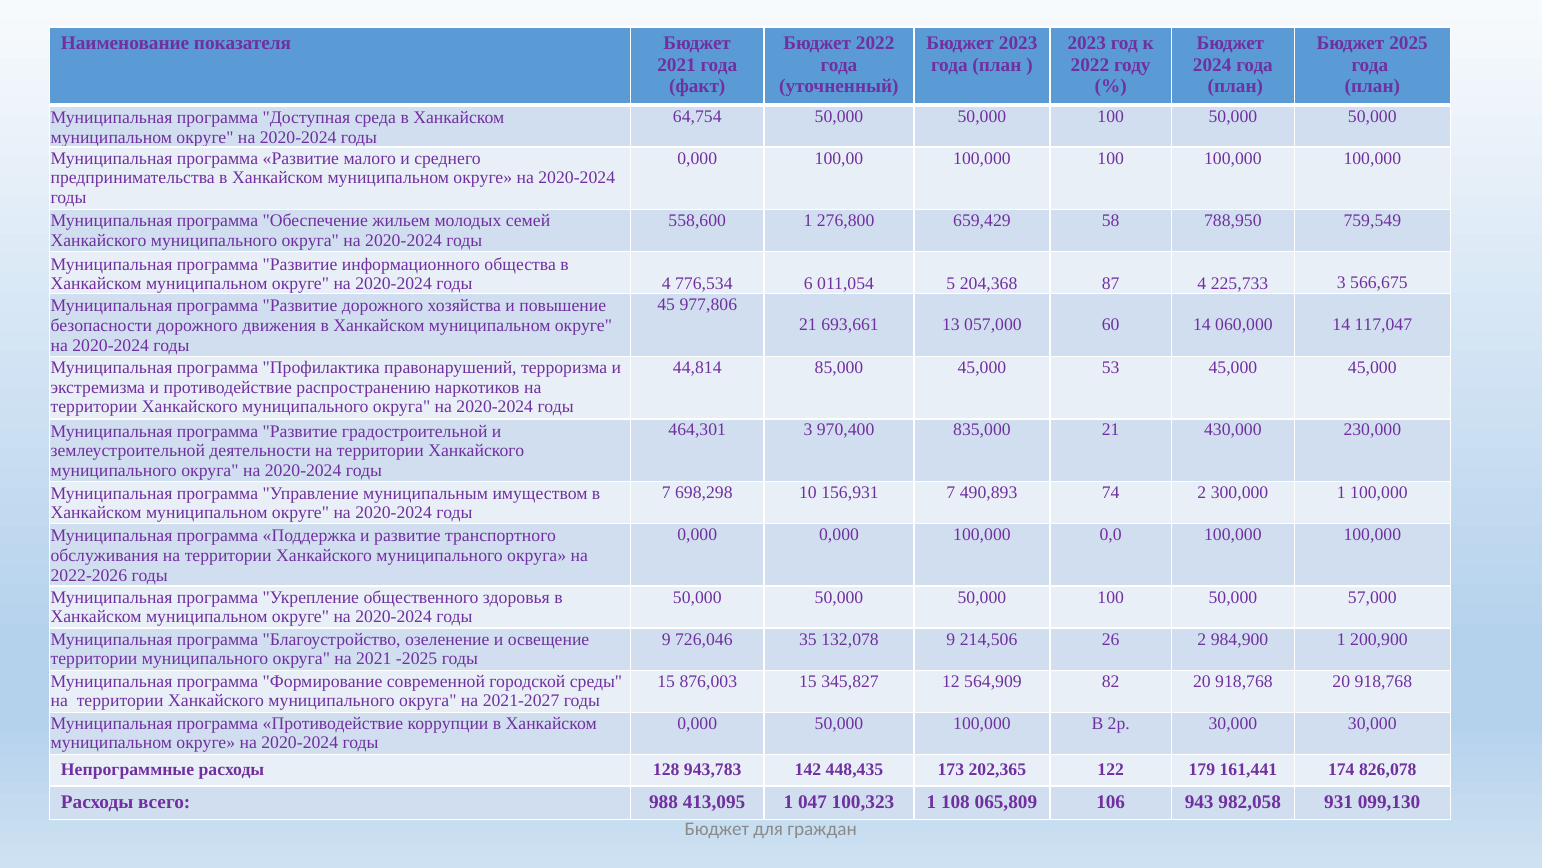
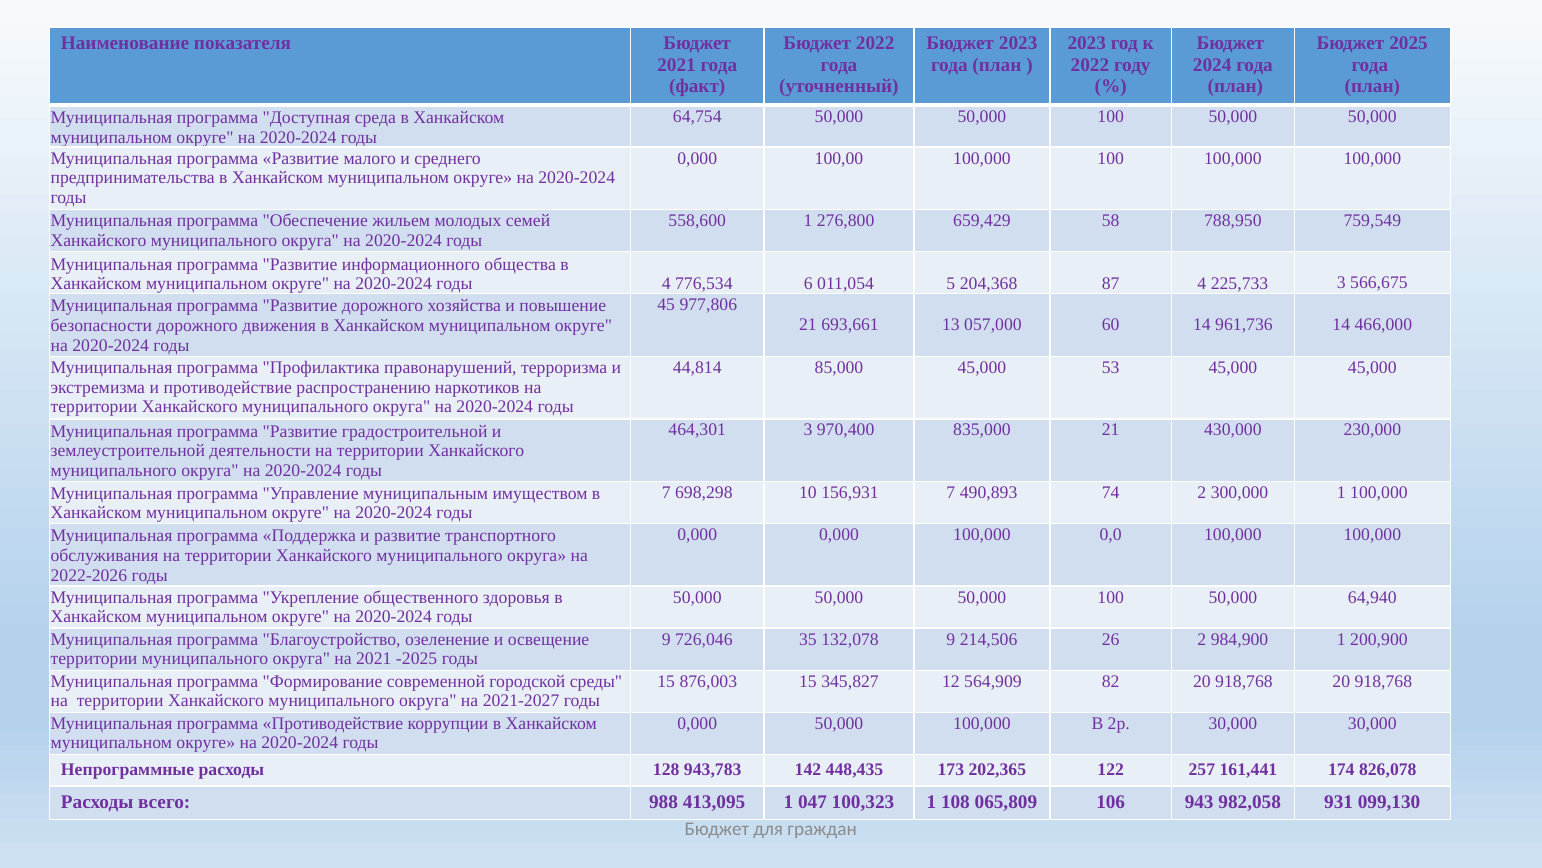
060,000: 060,000 -> 961,736
117,047: 117,047 -> 466,000
57,000: 57,000 -> 64,940
179: 179 -> 257
